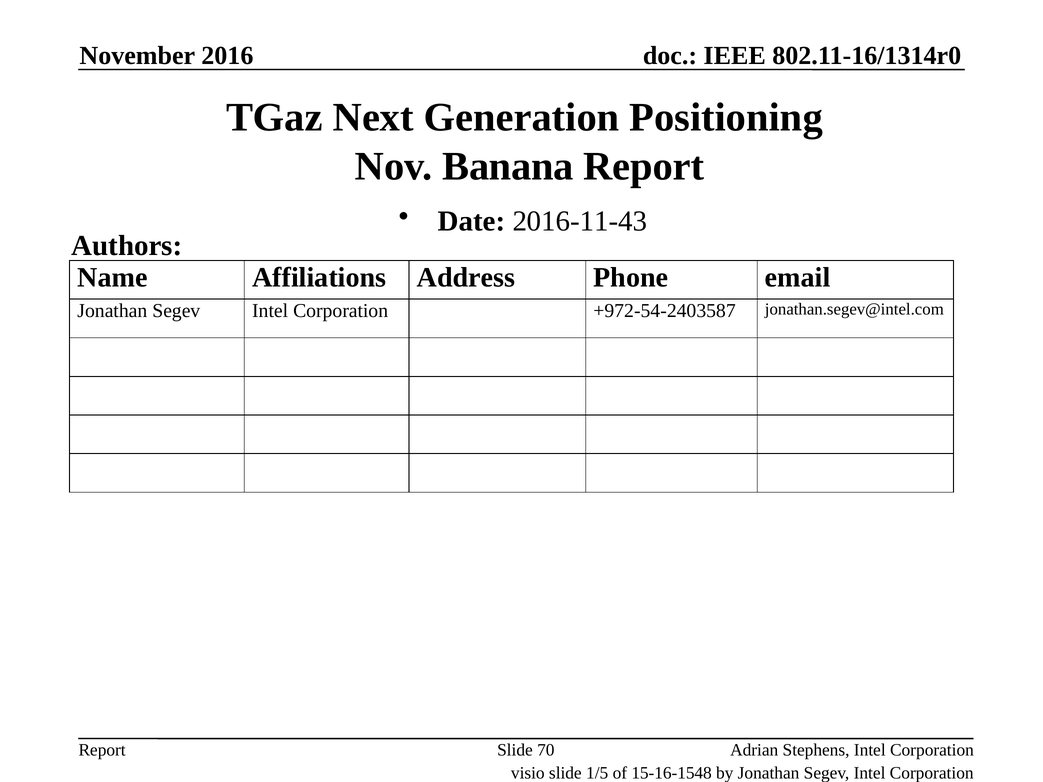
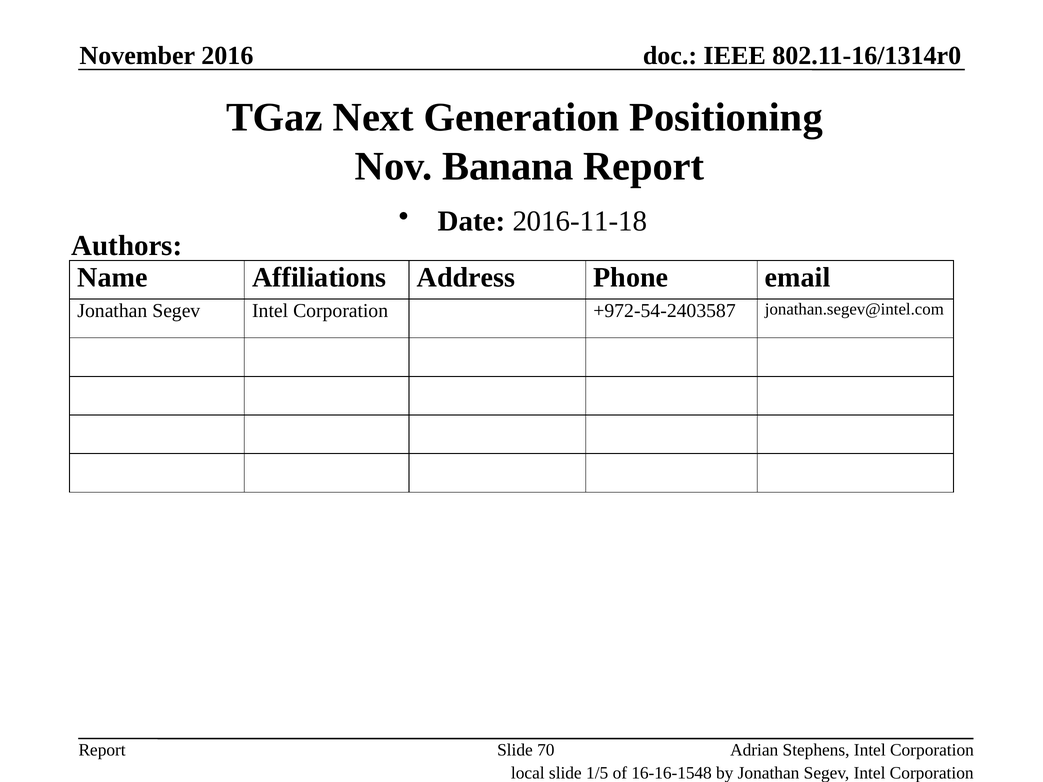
2016-11-43: 2016-11-43 -> 2016-11-18
visio: visio -> local
15-16-1548: 15-16-1548 -> 16-16-1548
